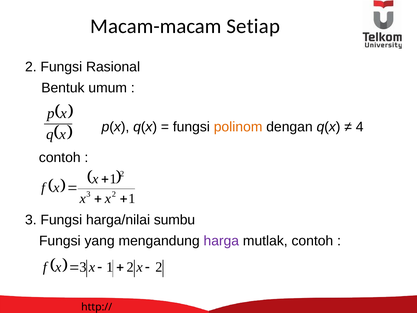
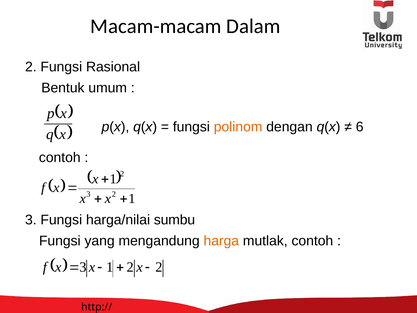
Setiap: Setiap -> Dalam
4: 4 -> 6
harga colour: purple -> orange
